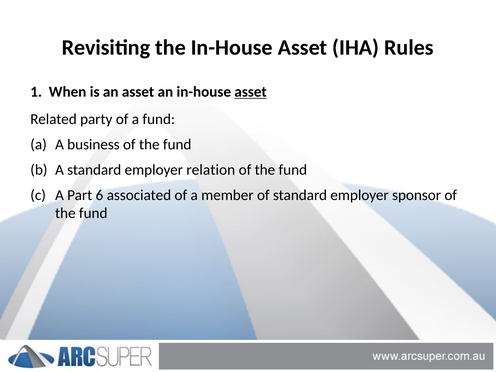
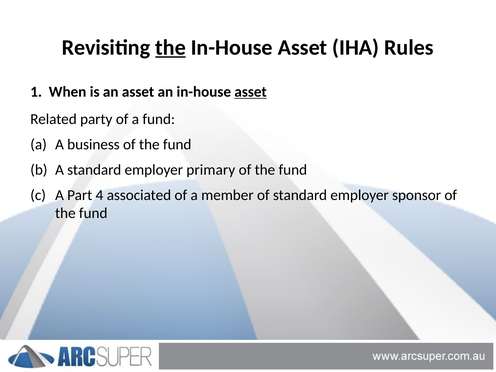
the at (171, 47) underline: none -> present
relation: relation -> primary
6: 6 -> 4
